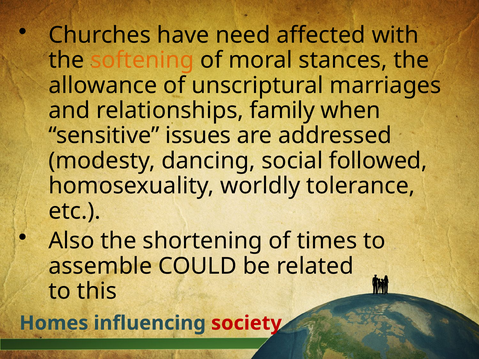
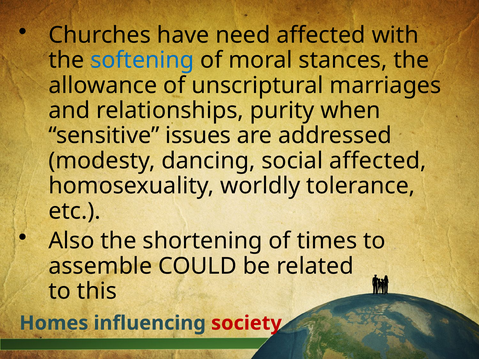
softening colour: orange -> blue
family: family -> purity
social followed: followed -> affected
